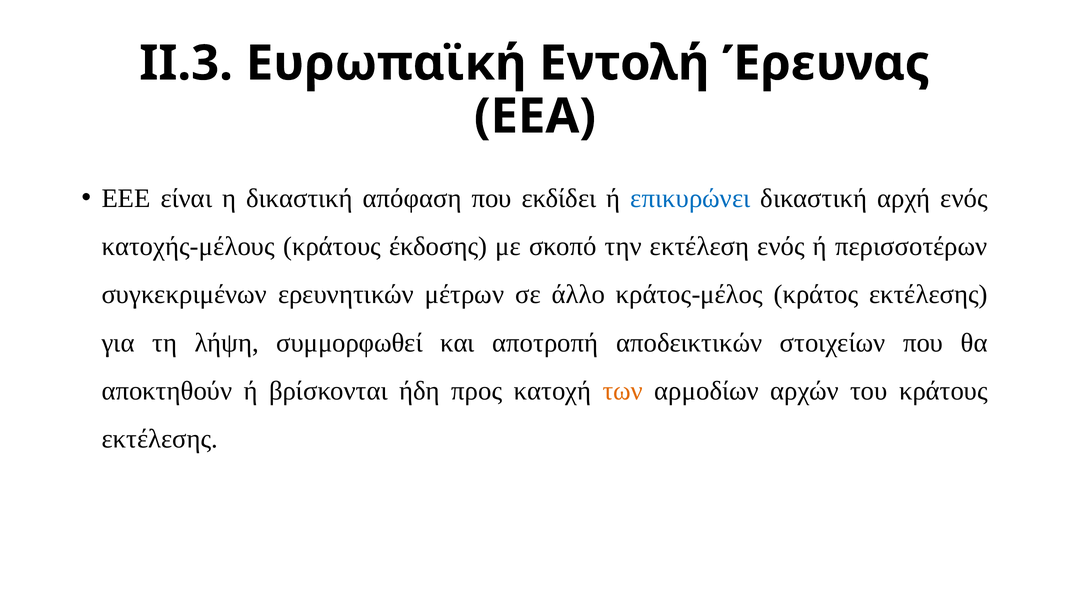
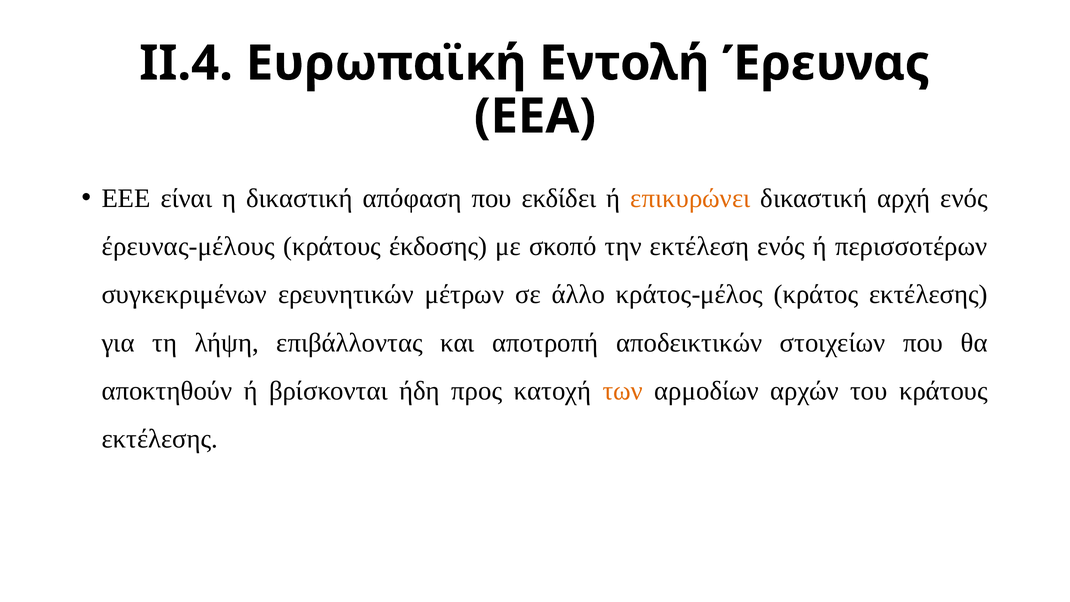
ΙΙ.3: ΙΙ.3 -> ΙΙ.4
επικυρώνει colour: blue -> orange
κατοχής-μέλους: κατοχής-μέλους -> έρευνας-μέλους
συμμορφωθεί: συμμορφωθεί -> επιβάλλοντας
